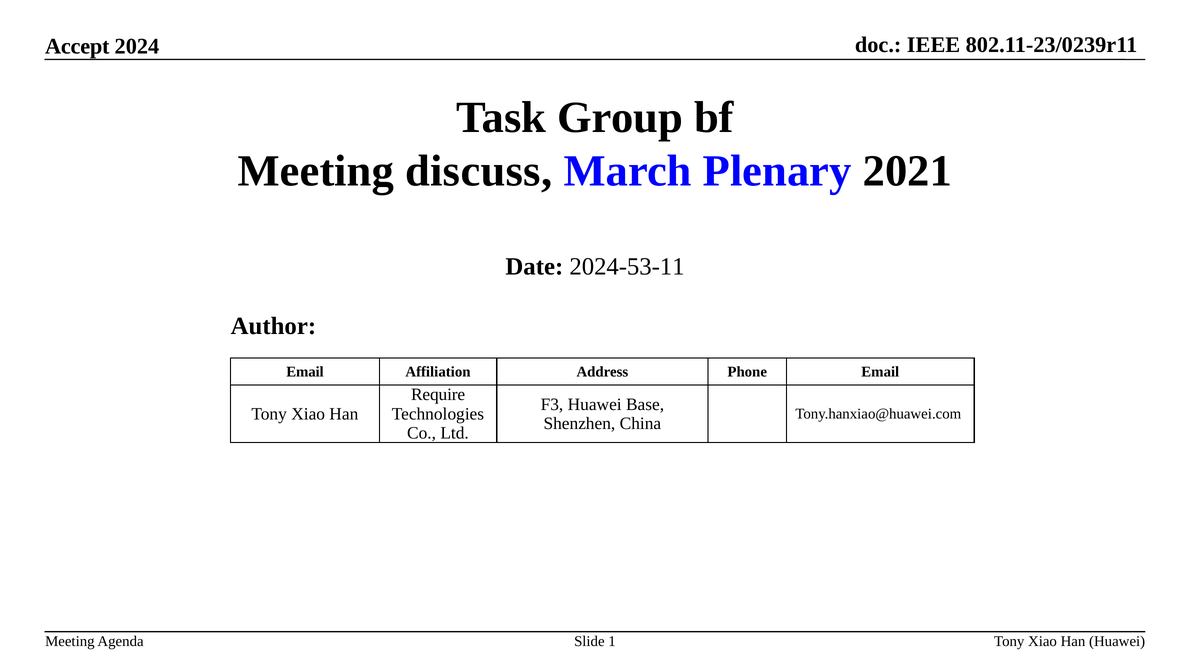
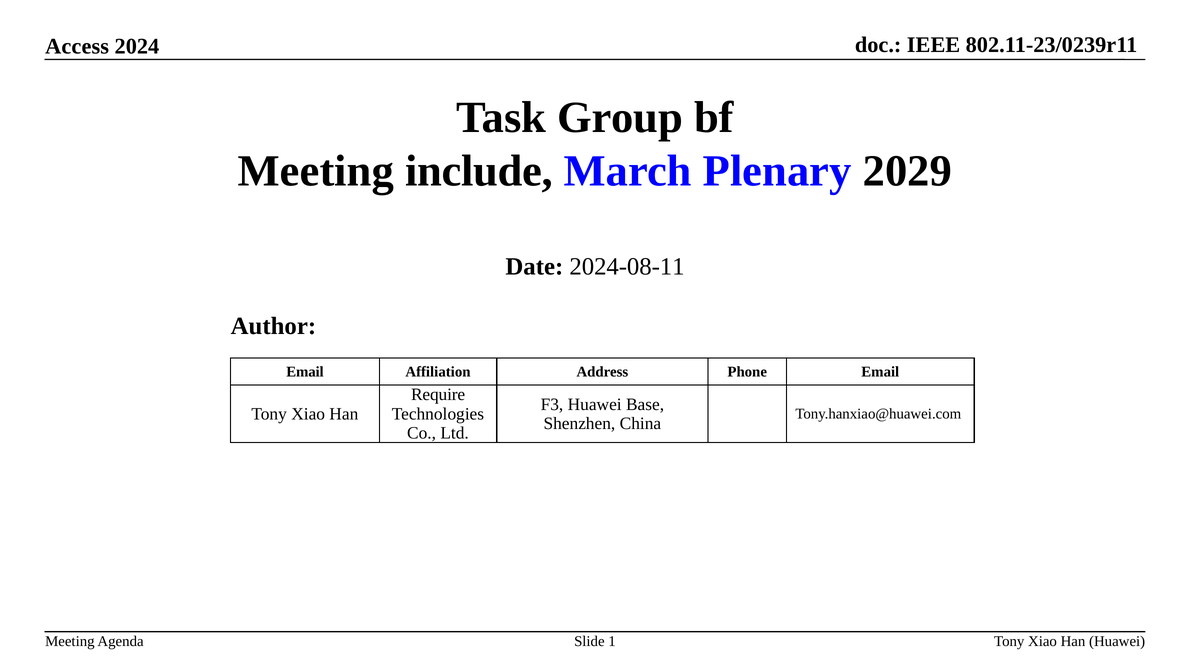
Accept: Accept -> Access
discuss: discuss -> include
2021: 2021 -> 2029
2024-53-11: 2024-53-11 -> 2024-08-11
